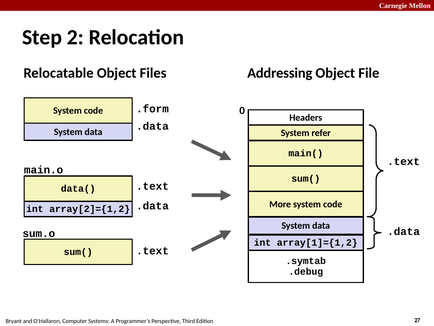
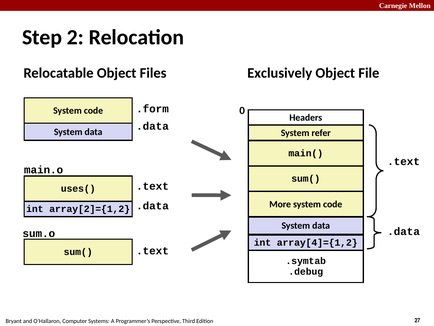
Addressing: Addressing -> Exclusively
data(: data( -> uses(
array[1]={1,2: array[1]={1,2 -> array[4]={1,2
